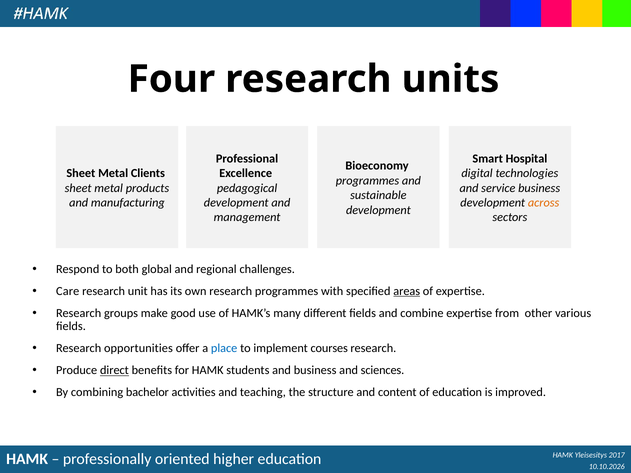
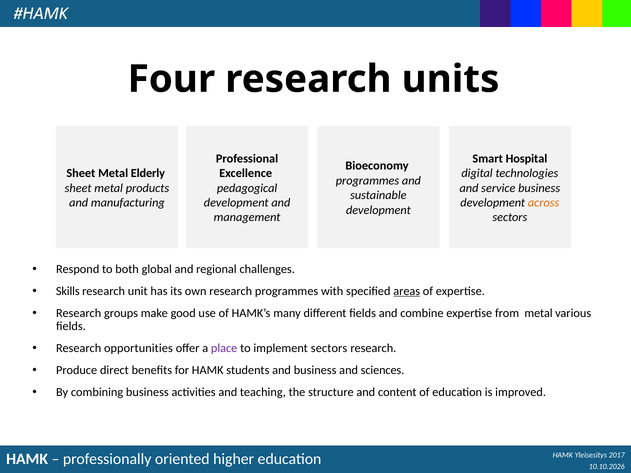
Clients: Clients -> Elderly
Care: Care -> Skills
from other: other -> metal
place colour: blue -> purple
implement courses: courses -> sectors
direct underline: present -> none
combining bachelor: bachelor -> business
